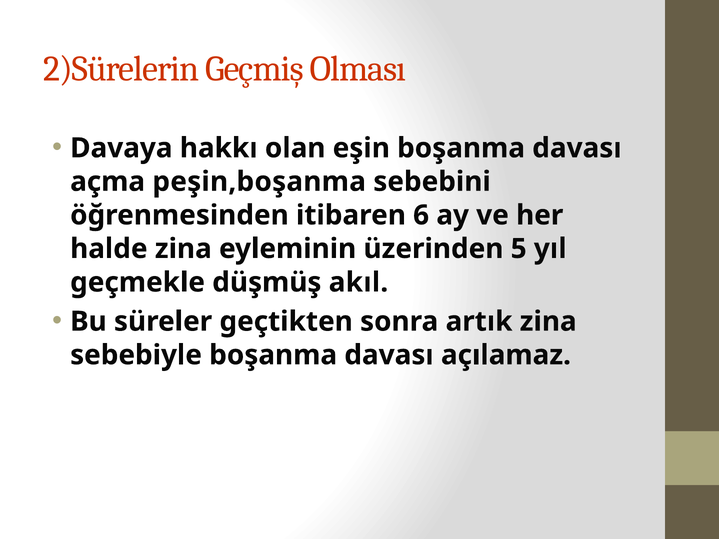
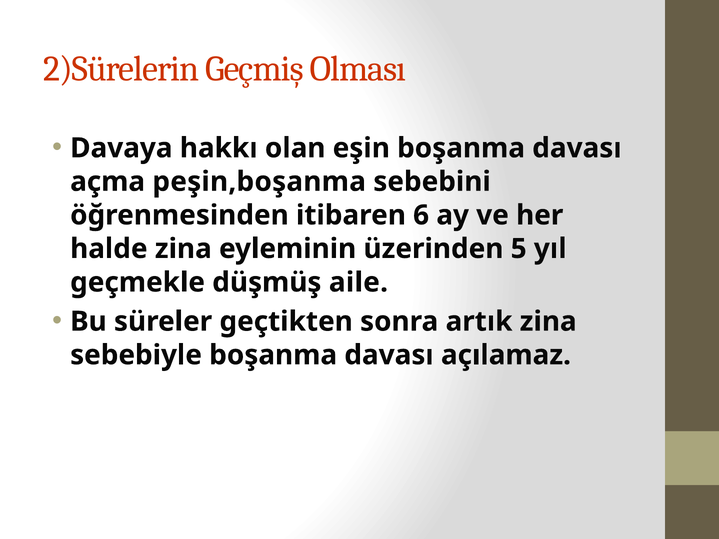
akıl: akıl -> aile
